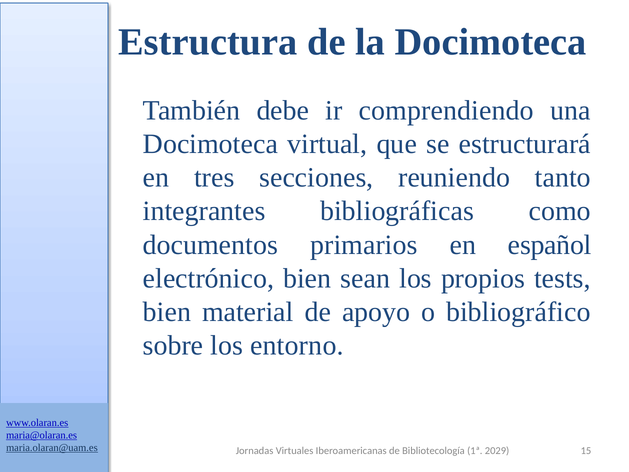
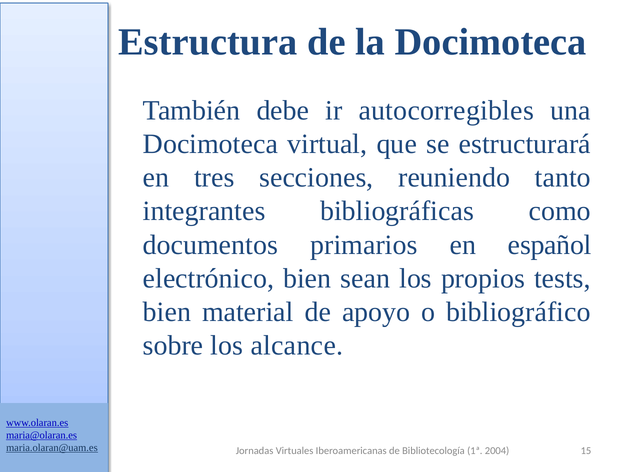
comprendiendo: comprendiendo -> autocorregibles
entorno: entorno -> alcance
2029: 2029 -> 2004
